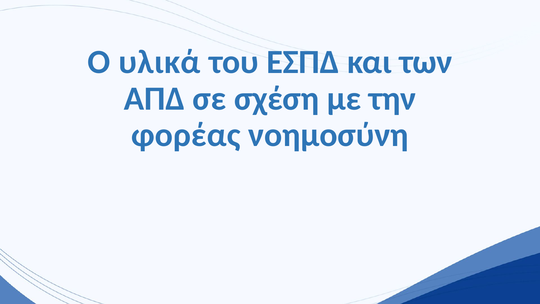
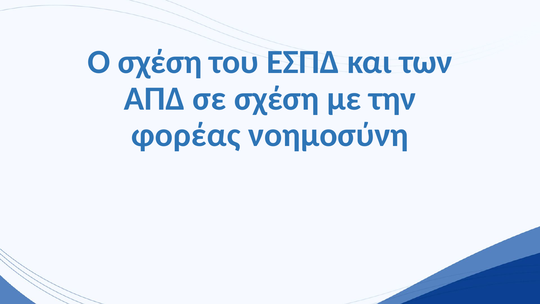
Ο υλικά: υλικά -> σχέση
